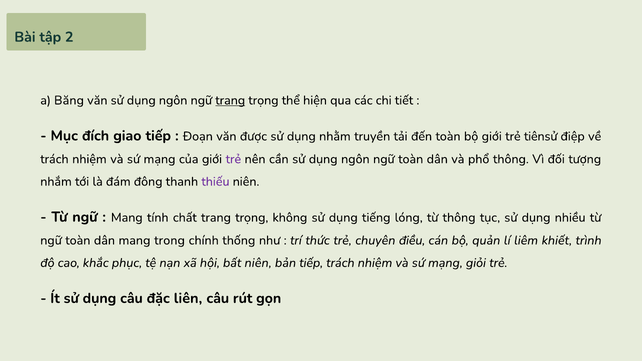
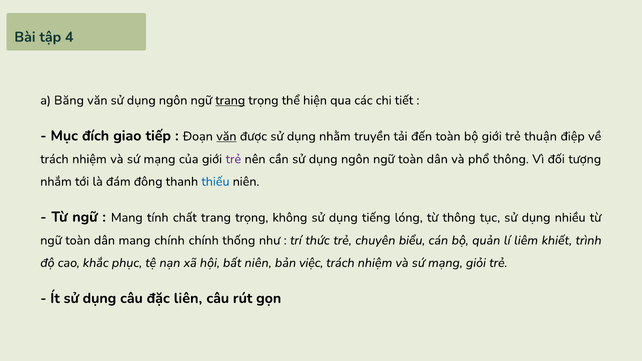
2: 2 -> 4
văn at (226, 136) underline: none -> present
tiênsử: tiênsử -> thuận
thiếu colour: purple -> blue
mang trong: trong -> chính
điều: điều -> biểu
bản tiếp: tiếp -> việc
